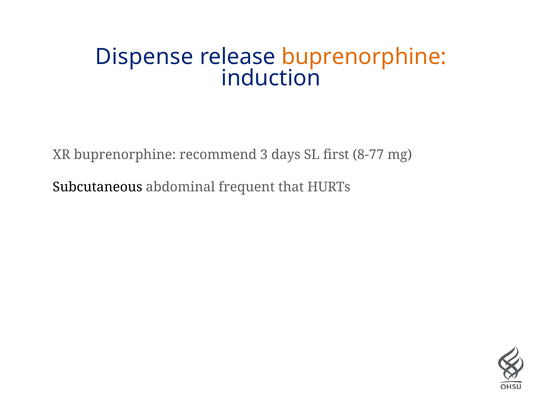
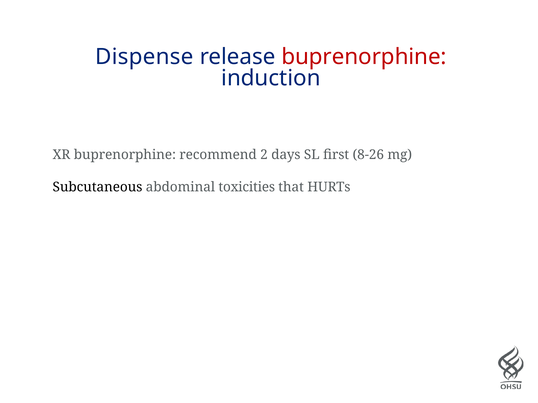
buprenorphine at (364, 57) colour: orange -> red
3: 3 -> 2
8-77: 8-77 -> 8-26
frequent: frequent -> toxicities
